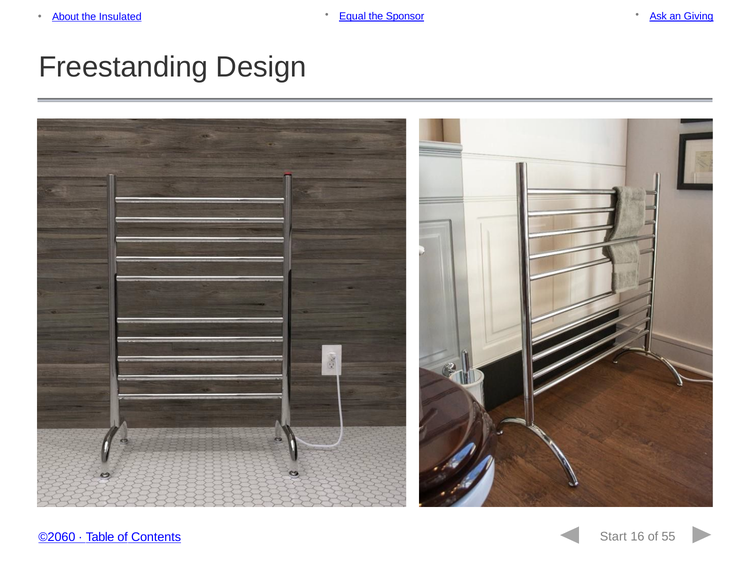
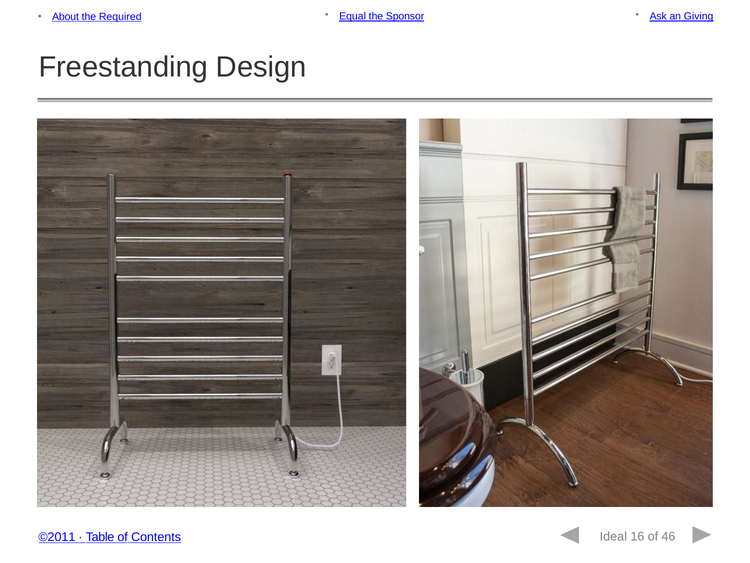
Insulated: Insulated -> Required
©2060: ©2060 -> ©2011
Start: Start -> Ideal
55: 55 -> 46
